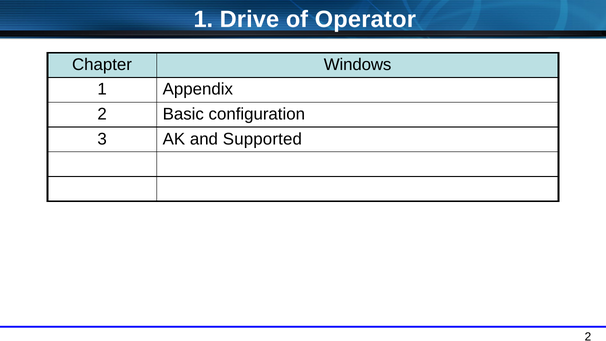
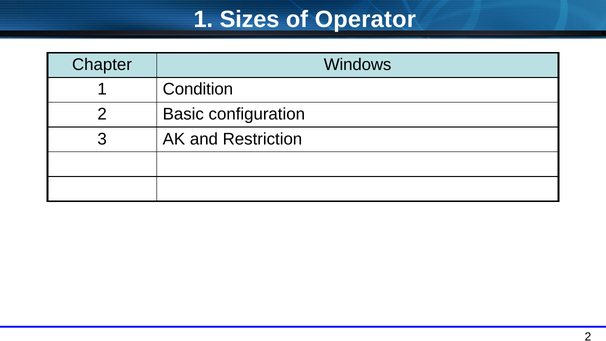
Drive: Drive -> Sizes
Appendix: Appendix -> Condition
Supported: Supported -> Restriction
